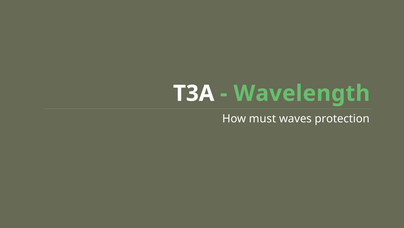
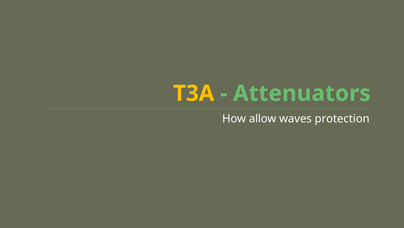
T3A colour: white -> yellow
Wavelength: Wavelength -> Attenuators
must: must -> allow
